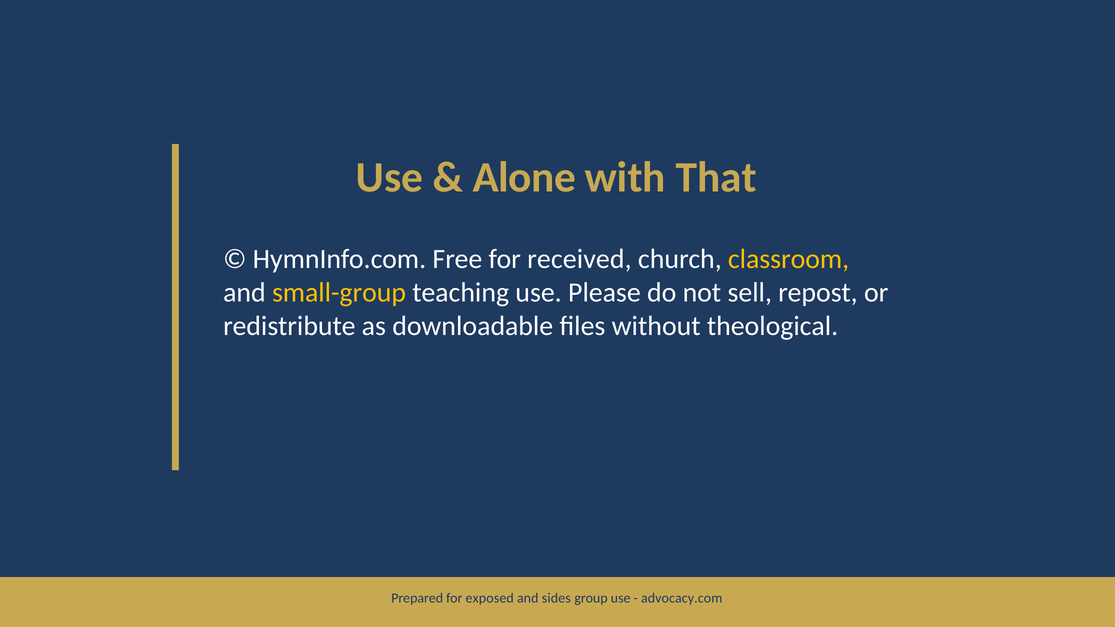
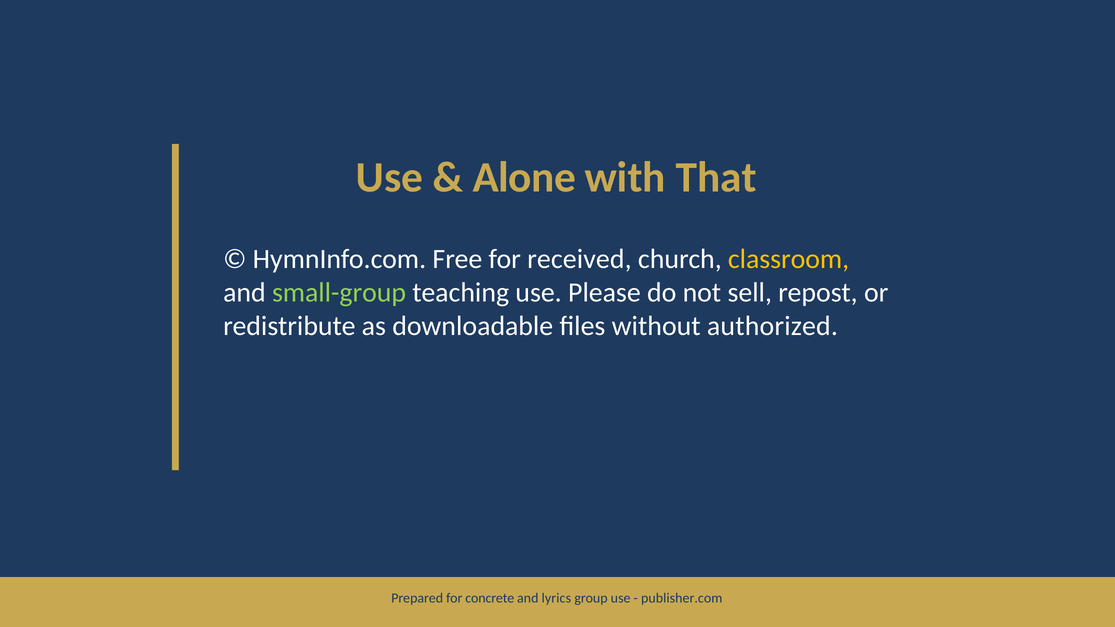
small-group colour: yellow -> light green
theological: theological -> authorized
exposed: exposed -> concrete
sides: sides -> lyrics
advocacy.com: advocacy.com -> publisher.com
